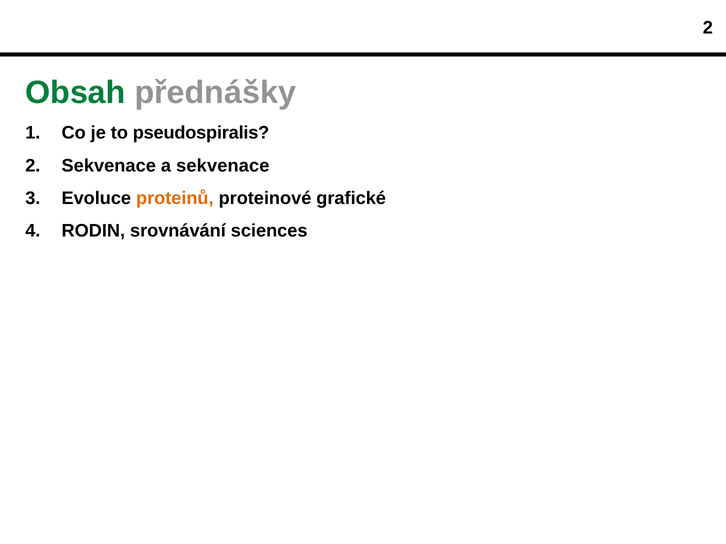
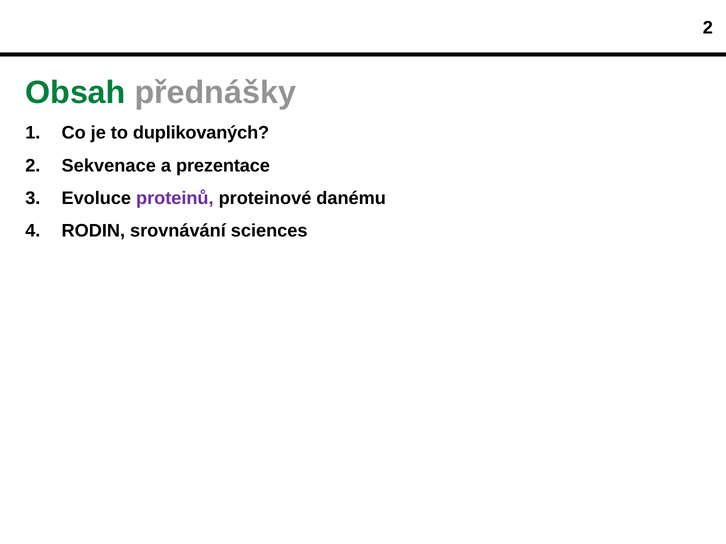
pseudospiralis: pseudospiralis -> duplikovaných
a sekvenace: sekvenace -> prezentace
proteinů colour: orange -> purple
grafické: grafické -> danému
